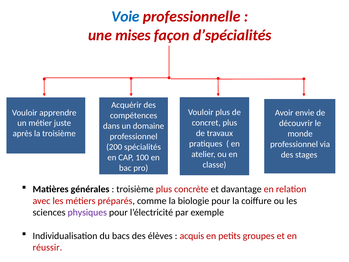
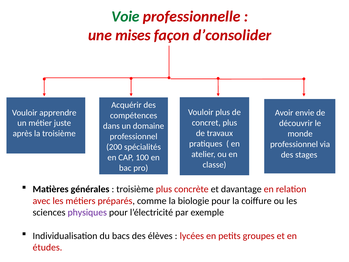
Voie colour: blue -> green
d’spécialités: d’spécialités -> d’consolider
acquis: acquis -> lycées
réussir: réussir -> études
